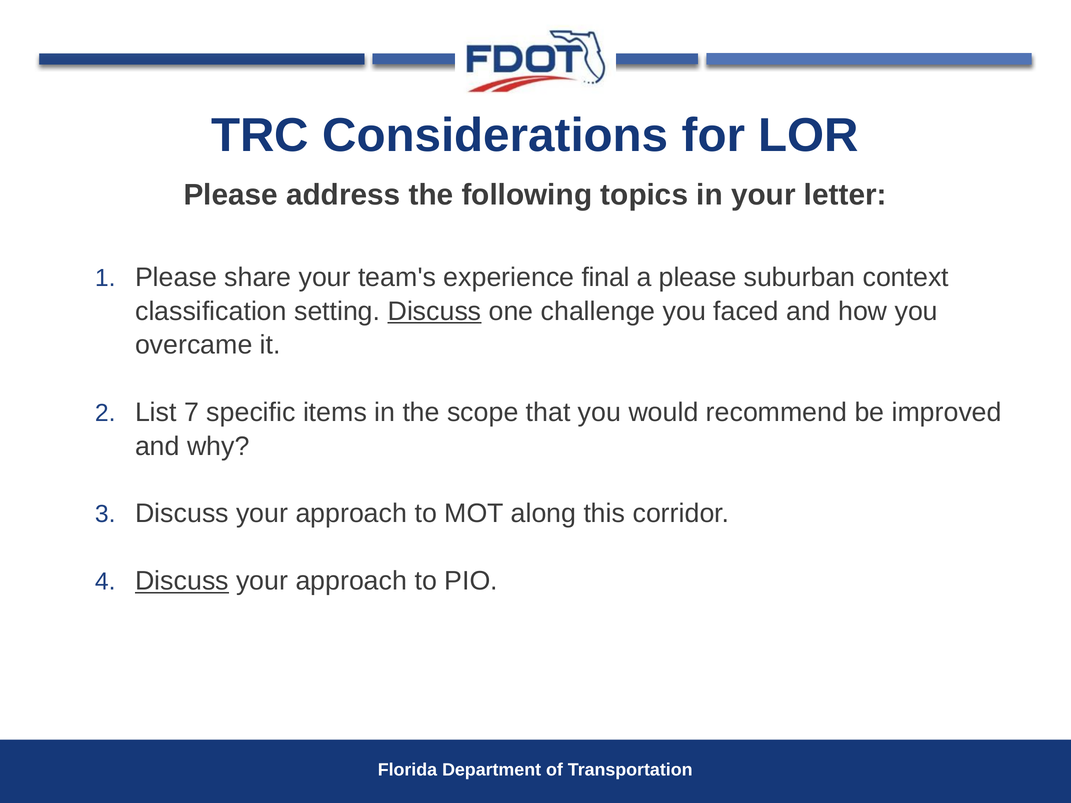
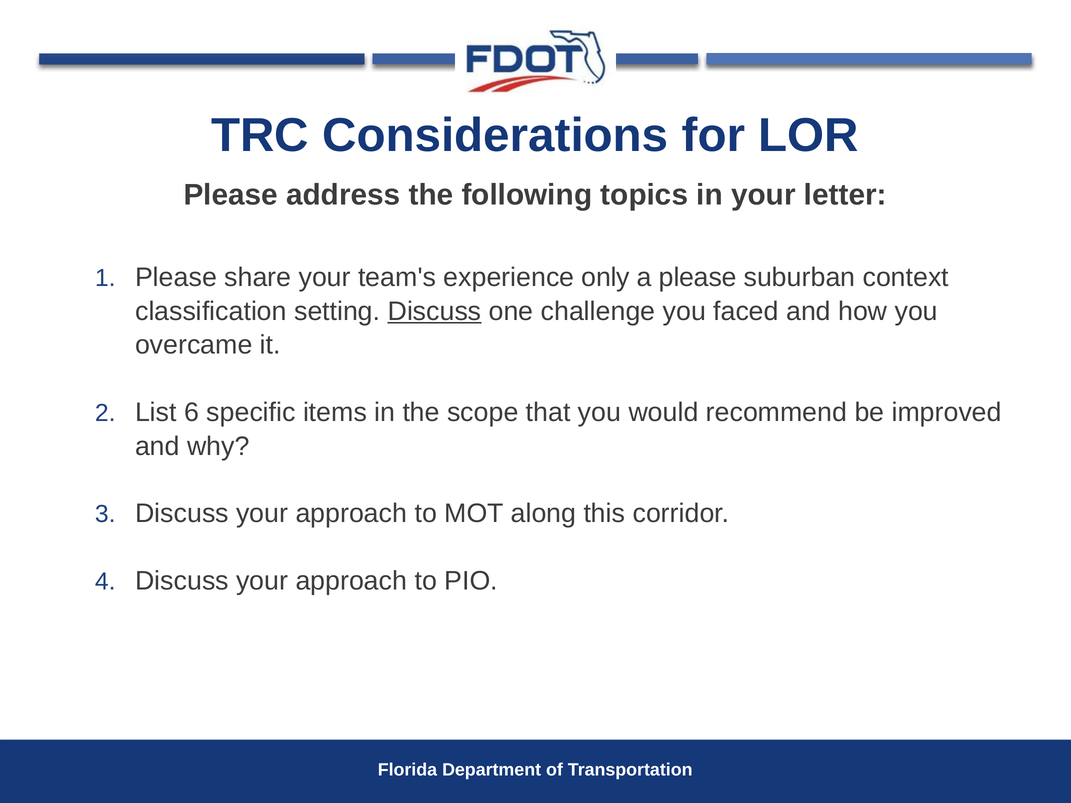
final: final -> only
7: 7 -> 6
Discuss at (182, 581) underline: present -> none
